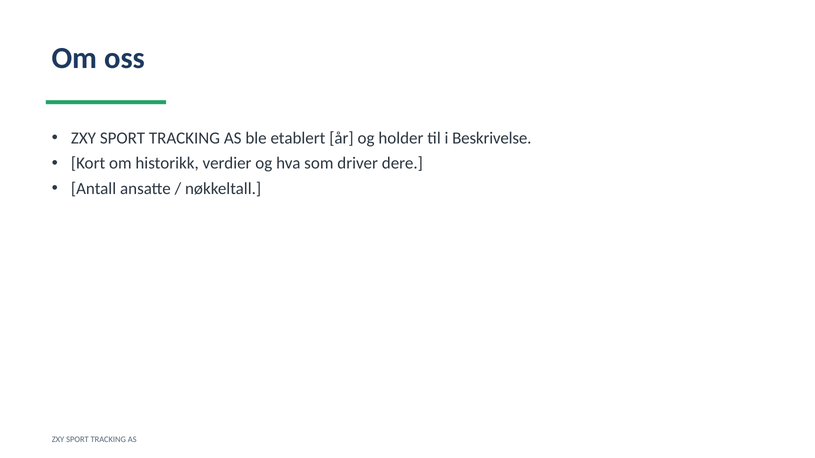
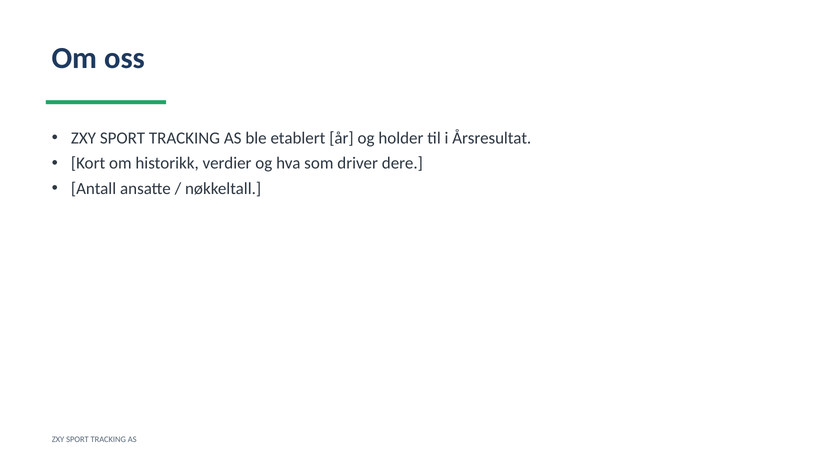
Beskrivelse: Beskrivelse -> Årsresultat
